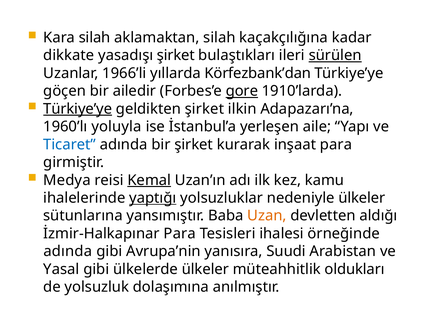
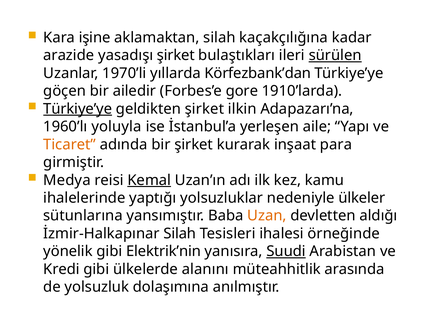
Kara silah: silah -> işine
dikkate: dikkate -> arazide
1966’li: 1966’li -> 1970’li
gore underline: present -> none
Ticaret colour: blue -> orange
yaptığı underline: present -> none
İzmir-Halkapınar Para: Para -> Silah
adında at (68, 251): adında -> yönelik
Avrupa’nin: Avrupa’nin -> Elektrik’nin
Suudi underline: none -> present
Yasal: Yasal -> Kredi
ülkelerde ülkeler: ülkeler -> alanını
oldukları: oldukları -> arasında
